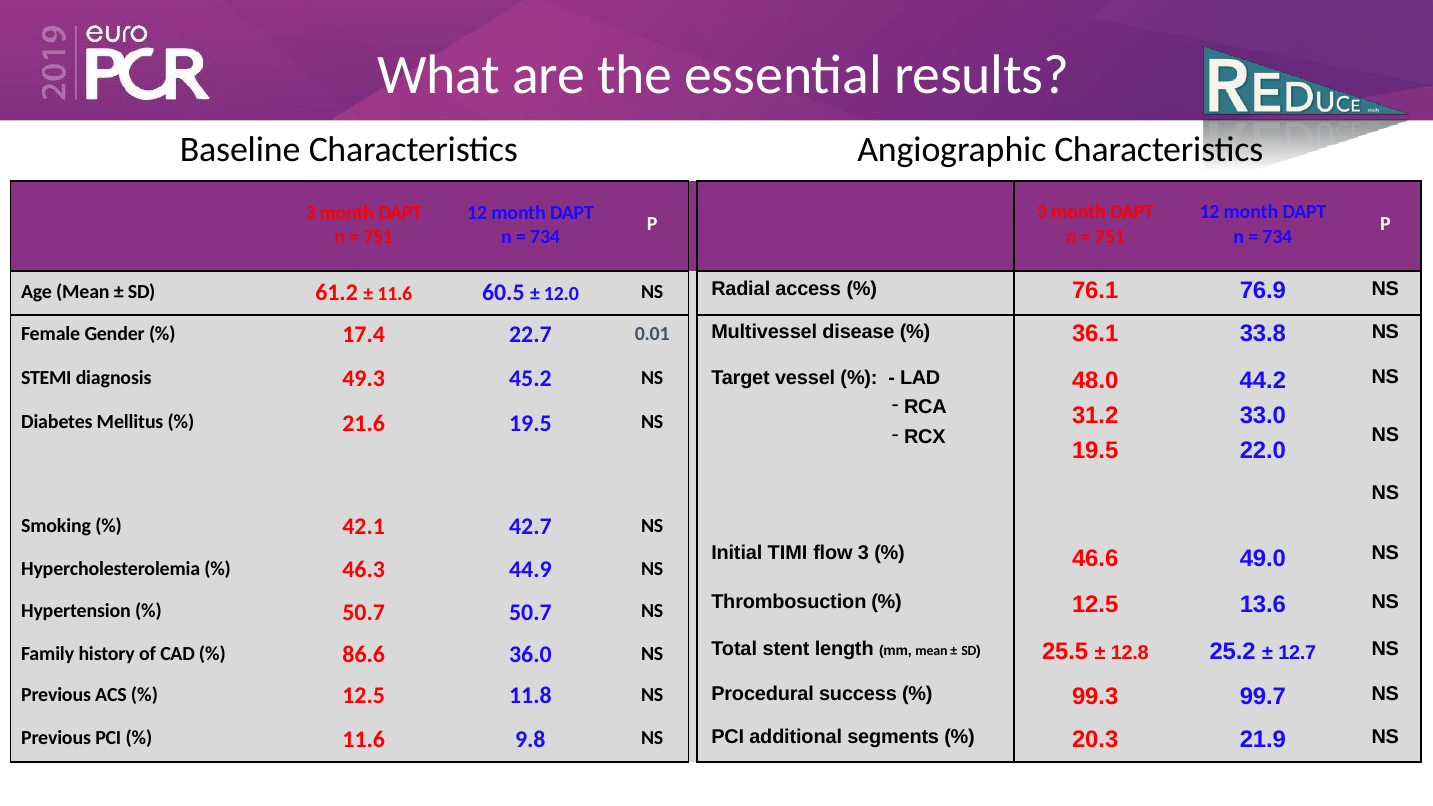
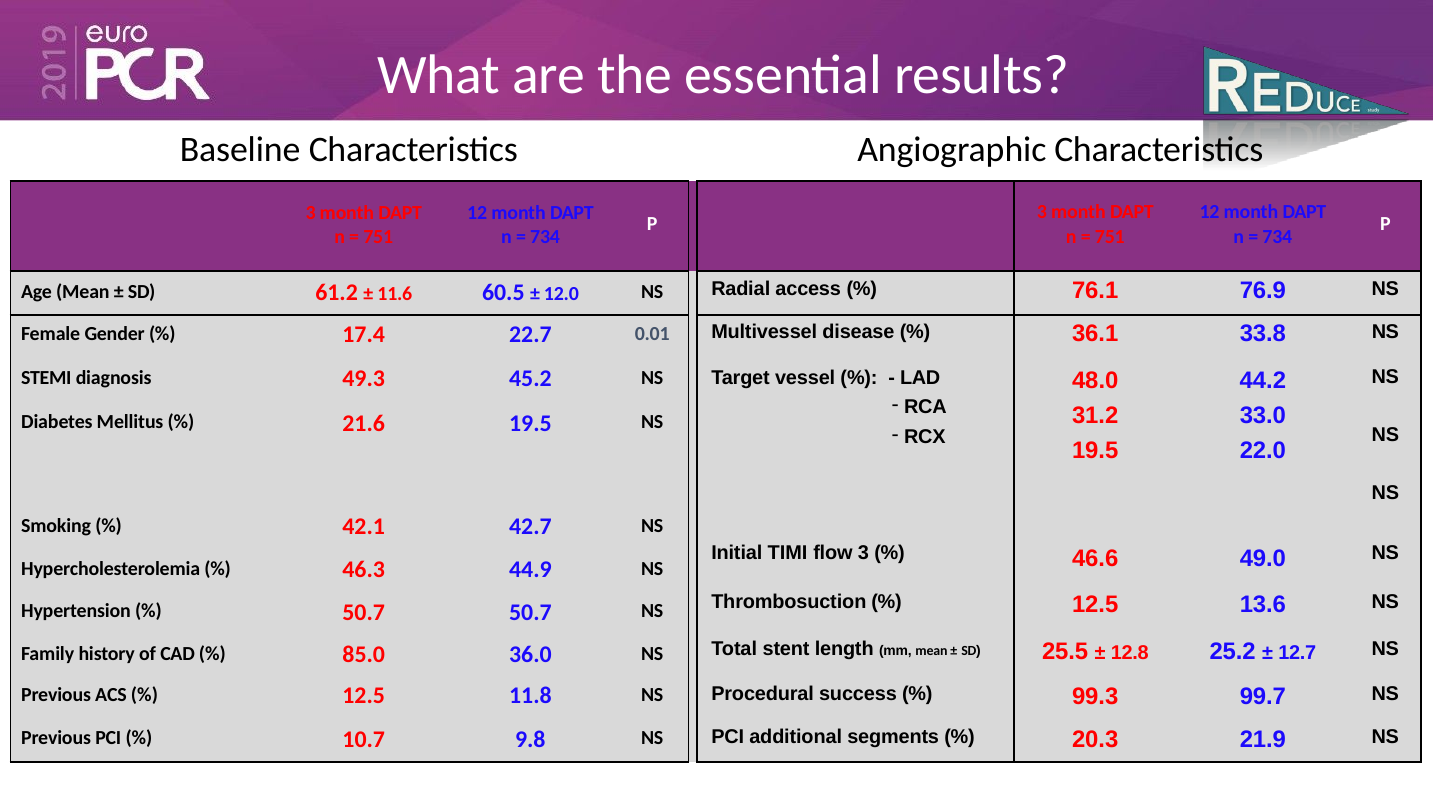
86.6: 86.6 -> 85.0
11.6 at (364, 739): 11.6 -> 10.7
